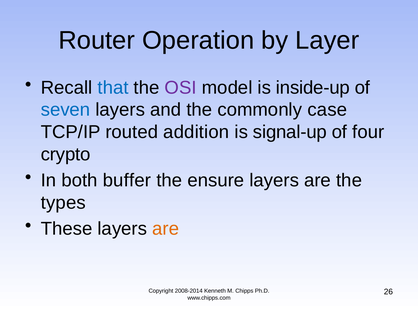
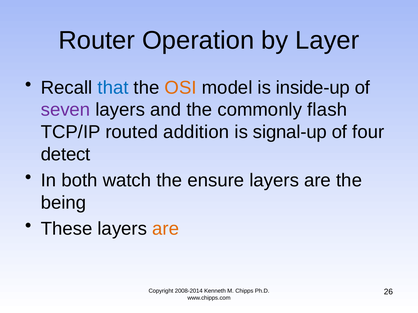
OSI colour: purple -> orange
seven colour: blue -> purple
case: case -> flash
crypto: crypto -> detect
buffer: buffer -> watch
types: types -> being
